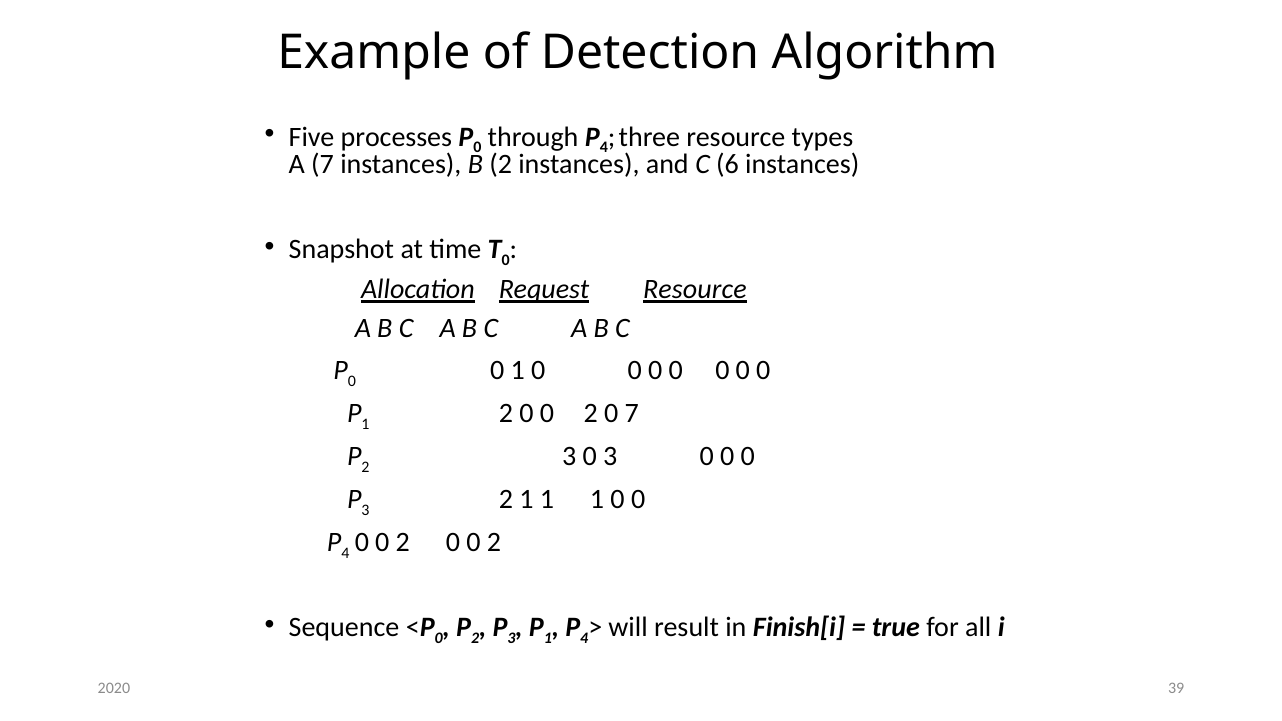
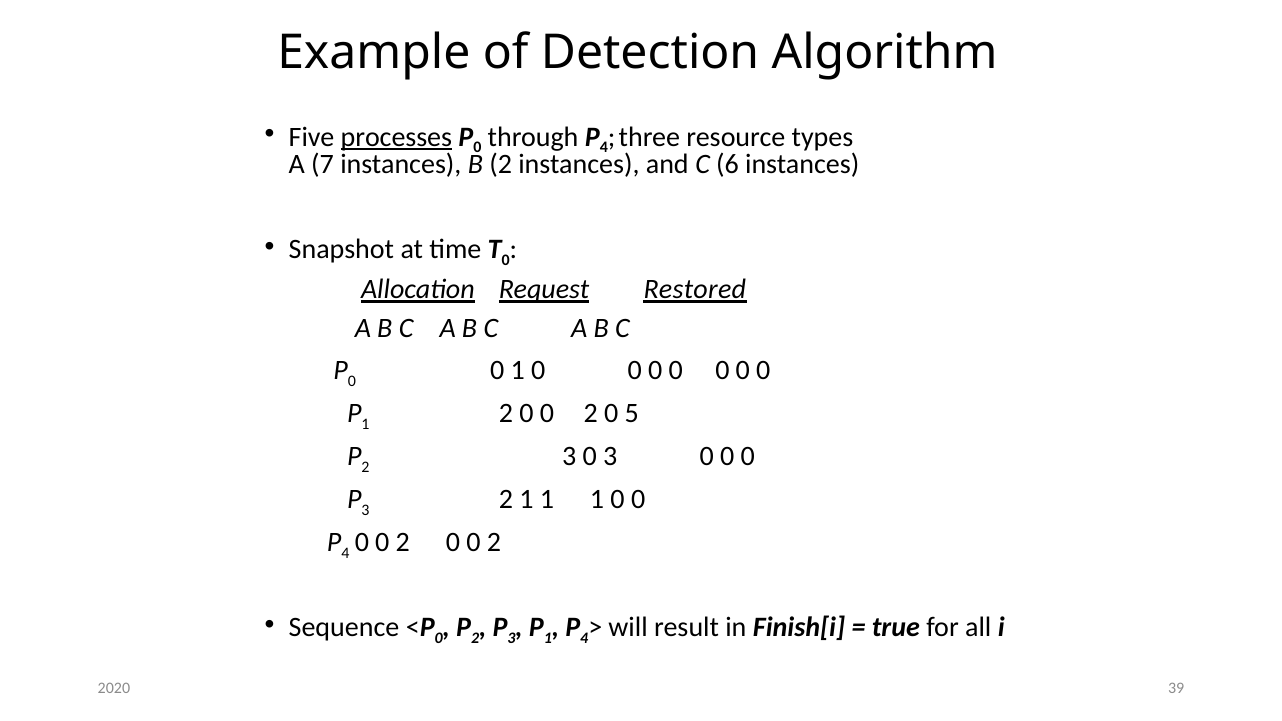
processes underline: none -> present
Request Resource: Resource -> Restored
0 7: 7 -> 5
